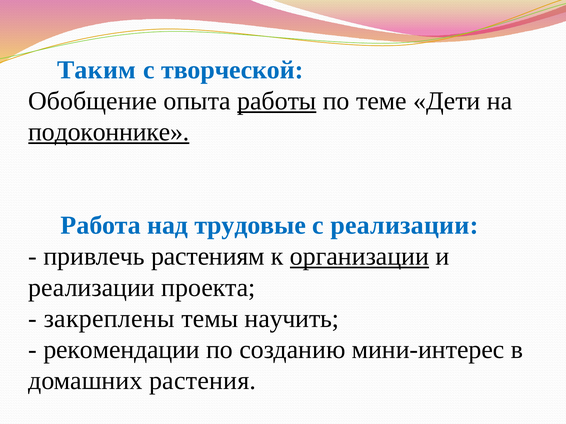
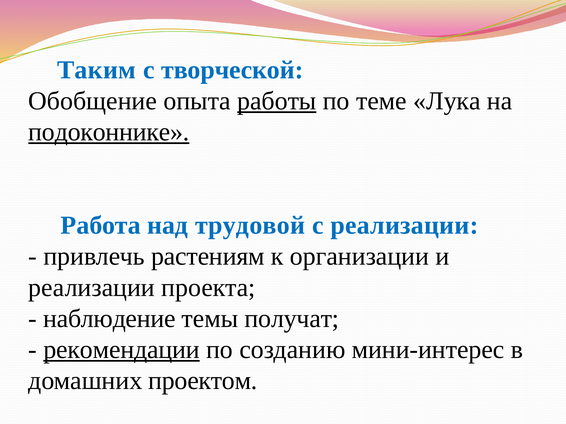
Дети: Дети -> Лука
трудовые: трудовые -> трудовой
организации underline: present -> none
закреплены: закреплены -> наблюдение
научить: научить -> получат
рекомендации underline: none -> present
растения: растения -> проектом
